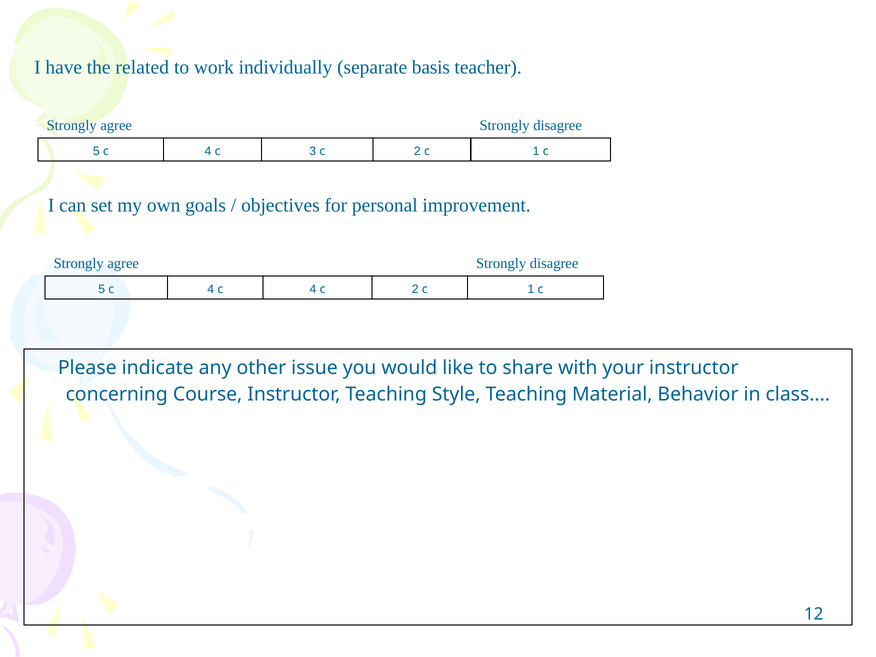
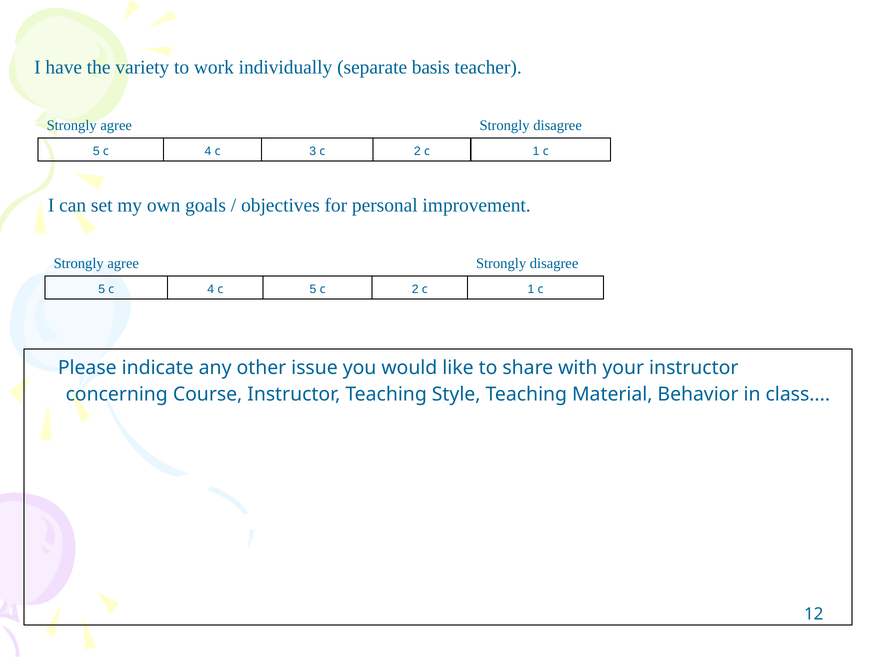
related: related -> variety
4 c 4: 4 -> 5
